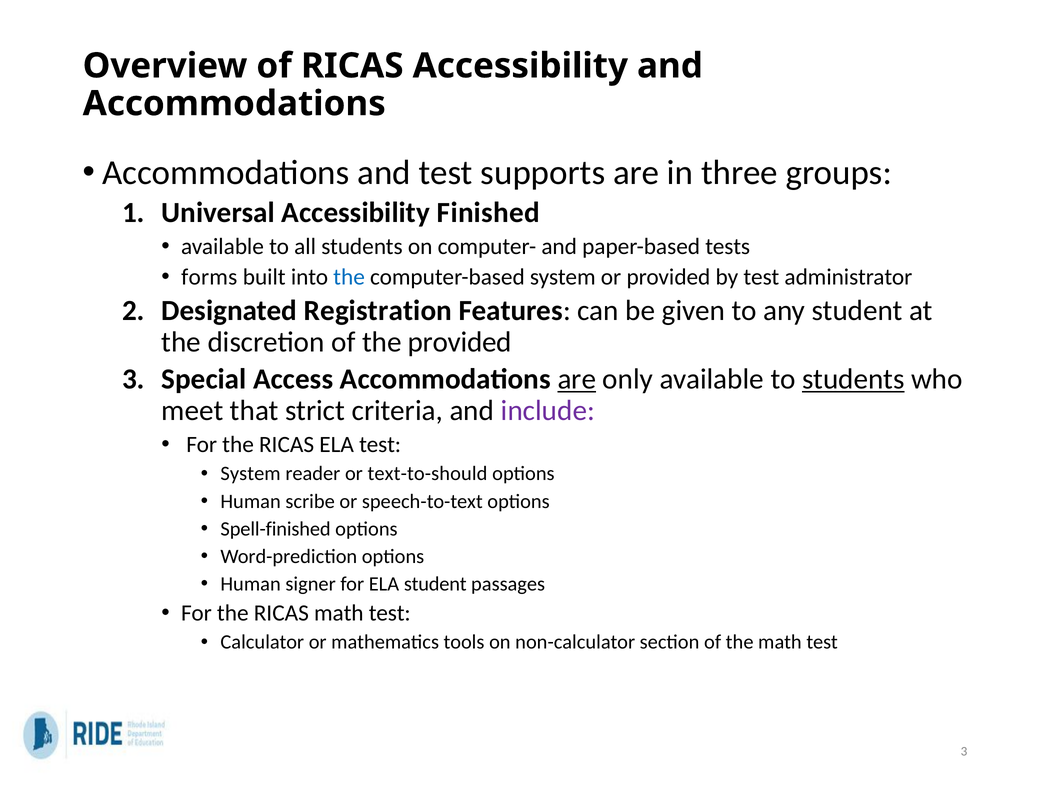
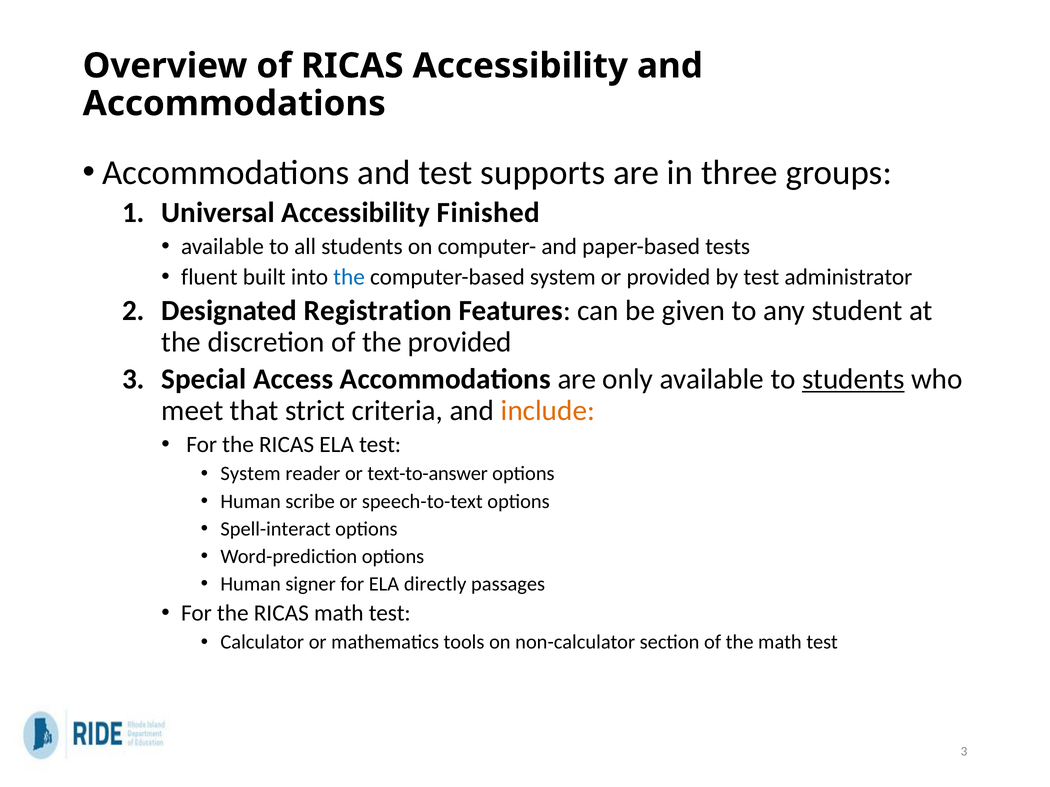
forms: forms -> fluent
are at (577, 380) underline: present -> none
include colour: purple -> orange
text-to-should: text-to-should -> text-to-answer
Spell-finished: Spell-finished -> Spell-interact
ELA student: student -> directly
